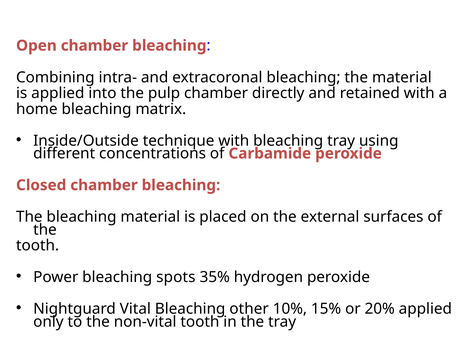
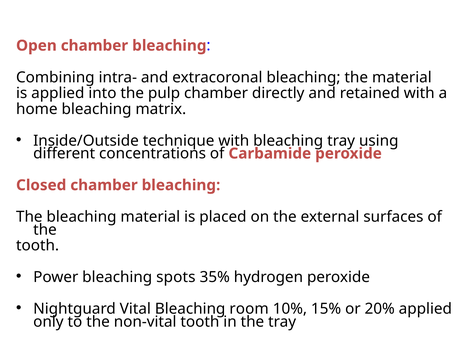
other: other -> room
